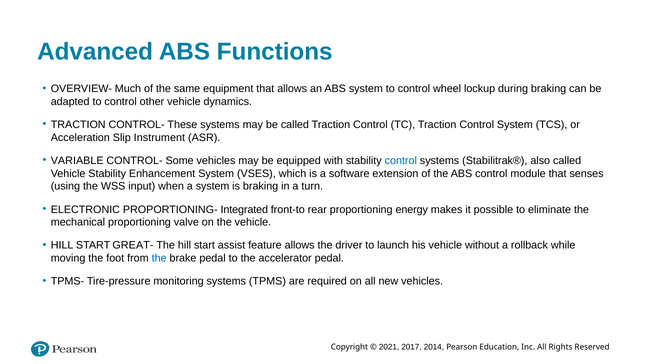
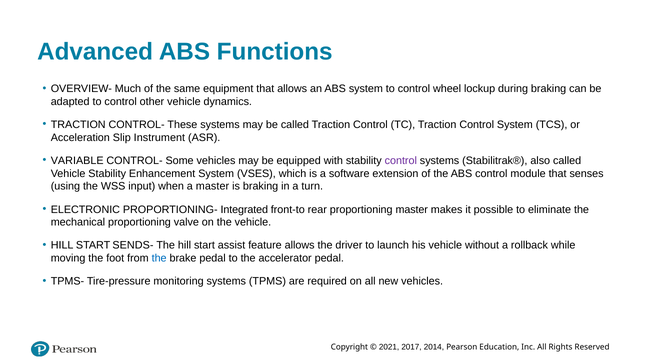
control at (401, 161) colour: blue -> purple
a system: system -> master
proportioning energy: energy -> master
GREAT-: GREAT- -> SENDS-
